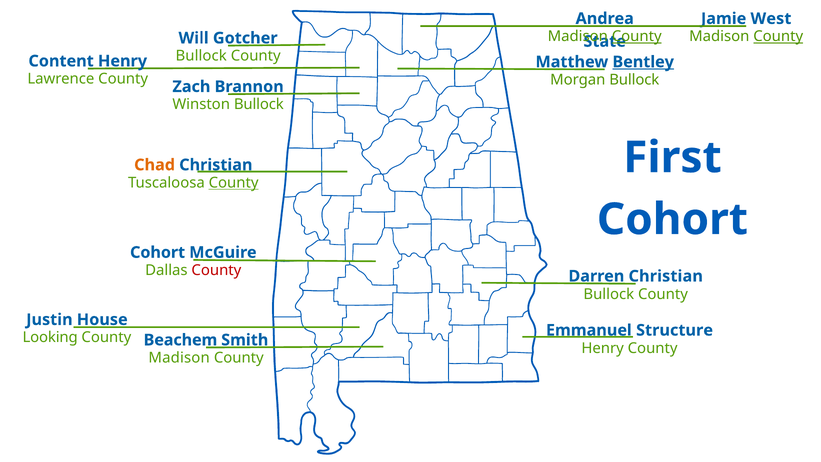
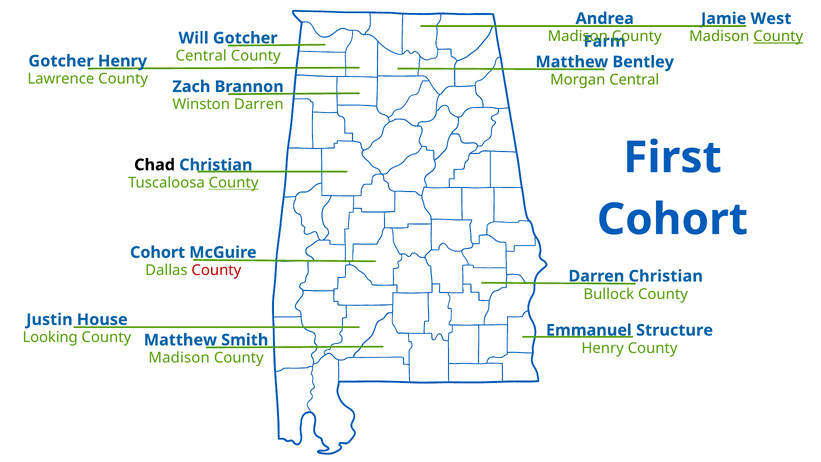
County at (637, 36) underline: present -> none
State: State -> Farm
Bullock at (201, 56): Bullock -> Central
Content at (61, 61): Content -> Gotcher
Bentley underline: present -> none
Morgan Bullock: Bullock -> Central
Winston Bullock: Bullock -> Darren
Chad colour: orange -> black
Beachem at (180, 340): Beachem -> Matthew
